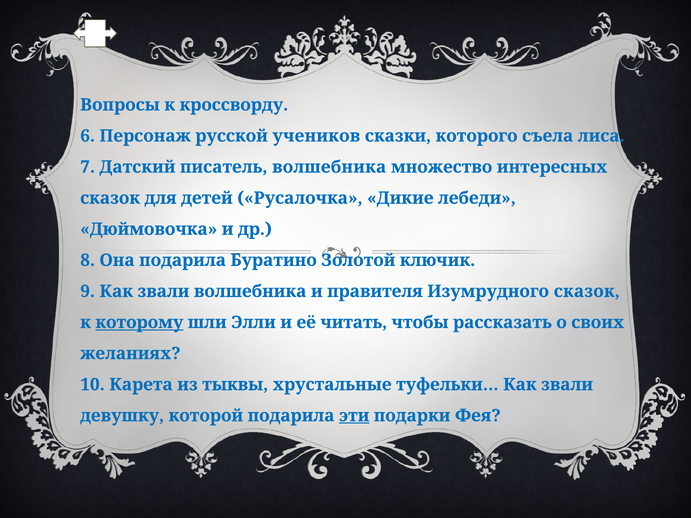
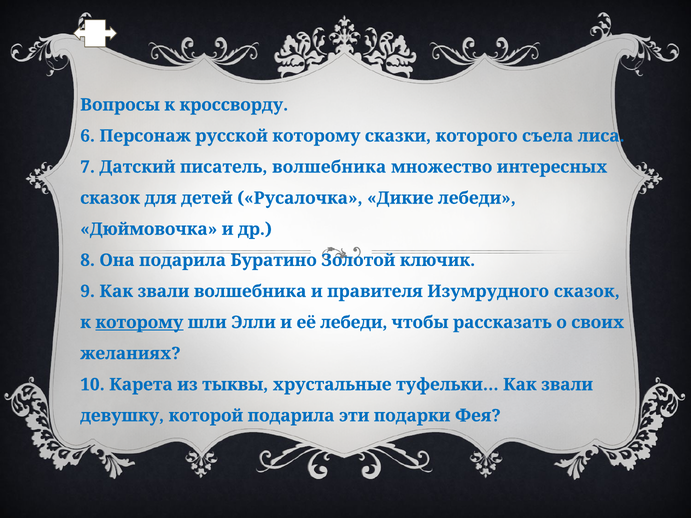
русской учеников: учеников -> которому
её читать: читать -> лебеди
эти underline: present -> none
